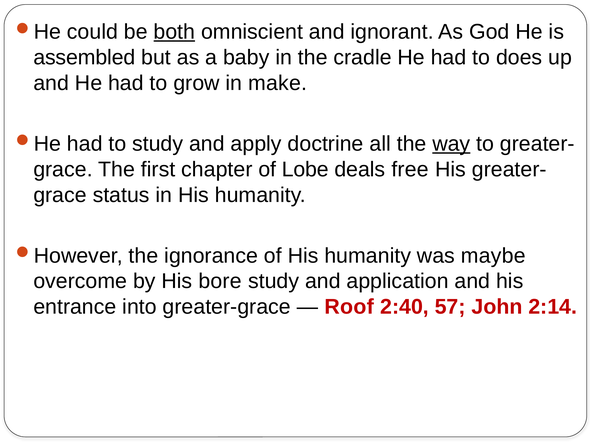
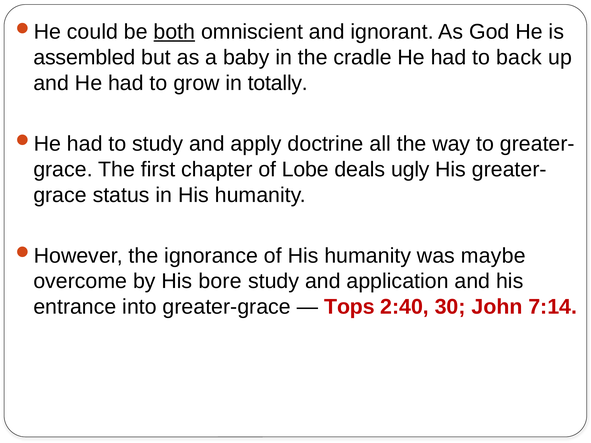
does: does -> back
make: make -> totally
way underline: present -> none
free: free -> ugly
Roof: Roof -> Tops
57: 57 -> 30
2:14: 2:14 -> 7:14
